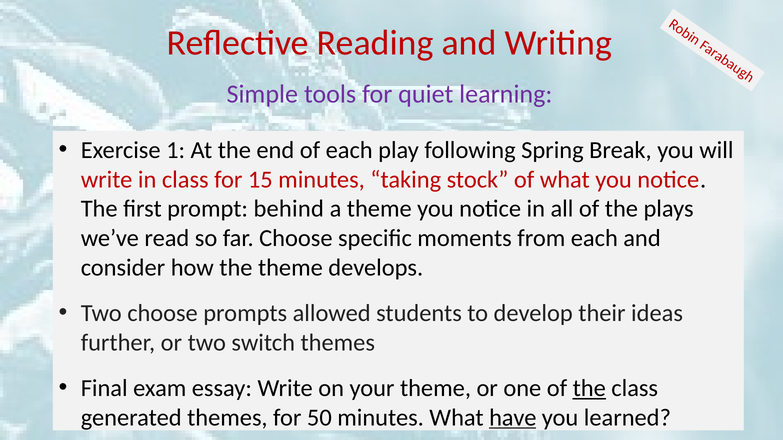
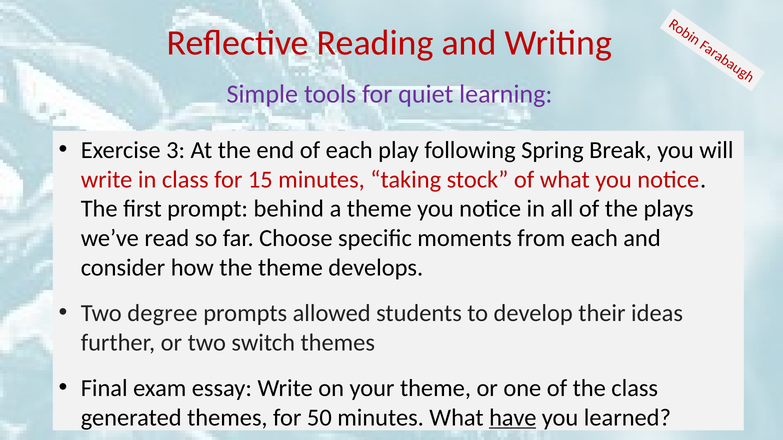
1: 1 -> 3
Two choose: choose -> degree
the at (589, 389) underline: present -> none
